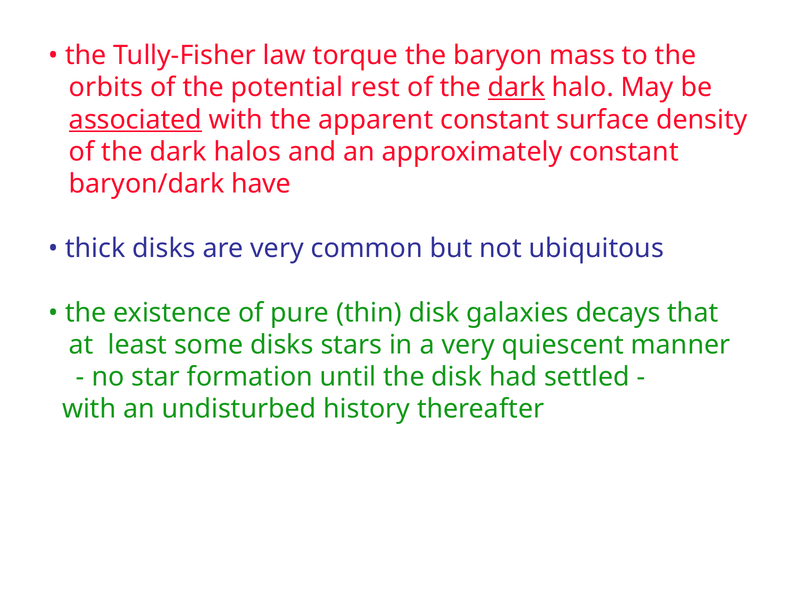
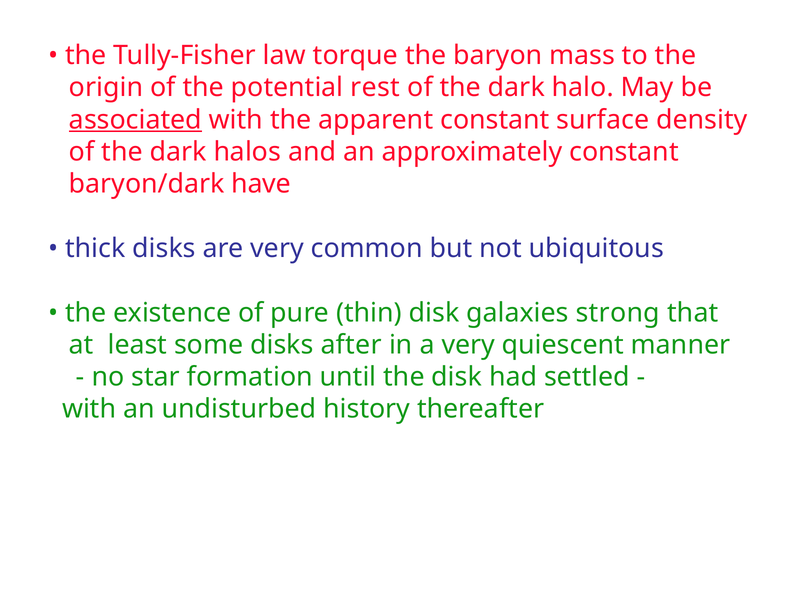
orbits: orbits -> origin
dark at (516, 88) underline: present -> none
decays: decays -> strong
stars: stars -> after
